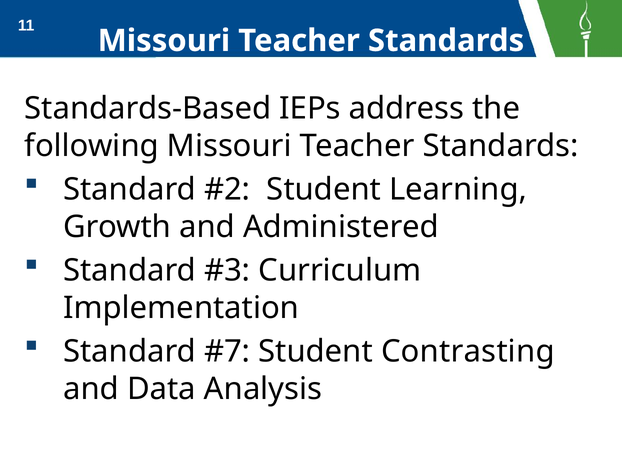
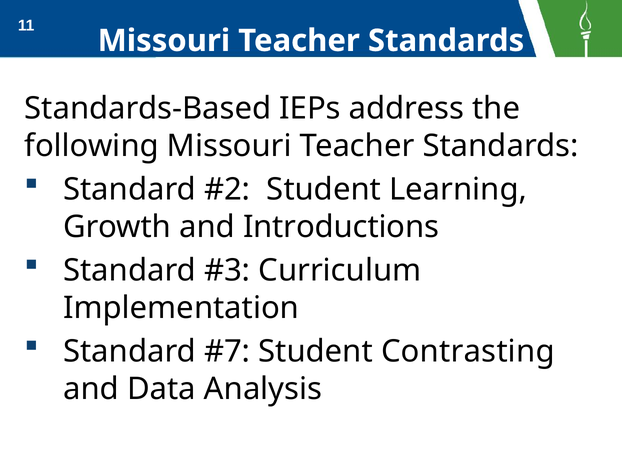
Administered: Administered -> Introductions
